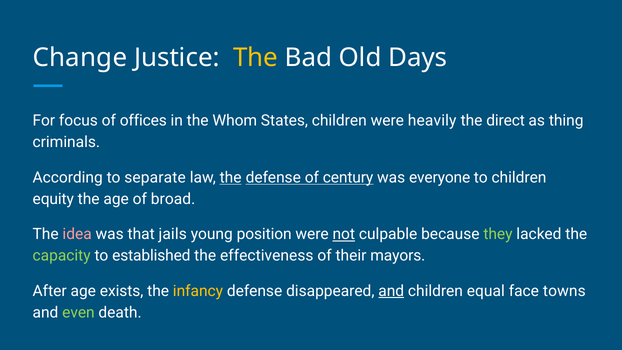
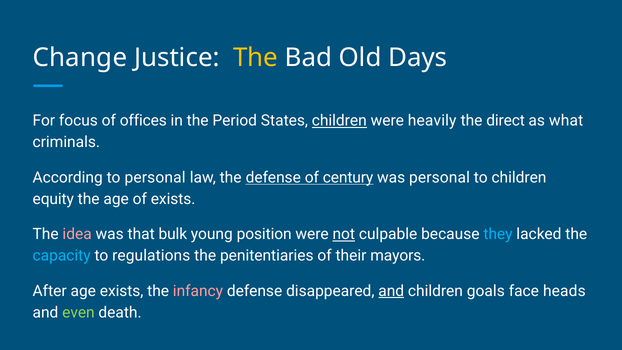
Whom: Whom -> Period
children at (339, 121) underline: none -> present
thing: thing -> what
to separate: separate -> personal
the at (231, 177) underline: present -> none
was everyone: everyone -> personal
of broad: broad -> exists
jails: jails -> bulk
they colour: light green -> light blue
capacity colour: light green -> light blue
established: established -> regulations
effectiveness: effectiveness -> penitentiaries
infancy colour: yellow -> pink
equal: equal -> goals
towns: towns -> heads
